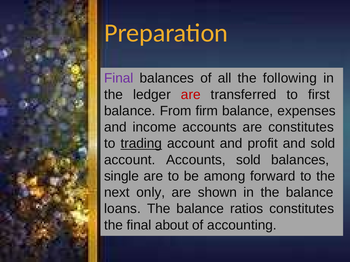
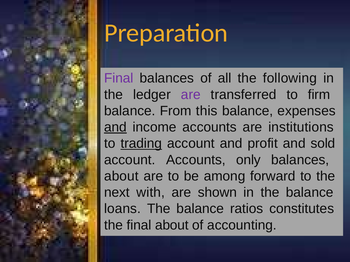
are at (191, 95) colour: red -> purple
first: first -> firm
firm: firm -> this
and at (115, 127) underline: none -> present
are constitutes: constitutes -> institutions
Accounts sold: sold -> only
single at (121, 176): single -> about
only: only -> with
